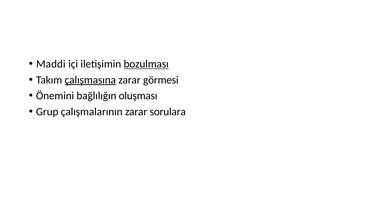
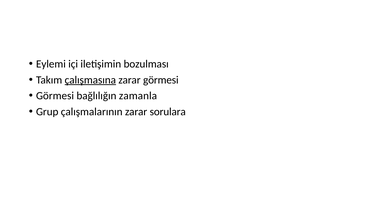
Maddi: Maddi -> Eylemi
bozulması underline: present -> none
Önemini at (55, 96): Önemini -> Görmesi
oluşması: oluşması -> zamanla
